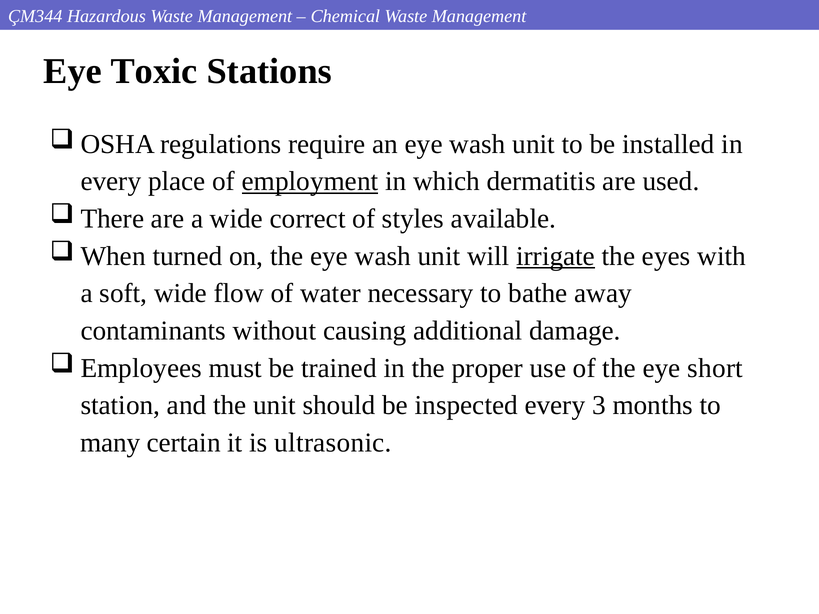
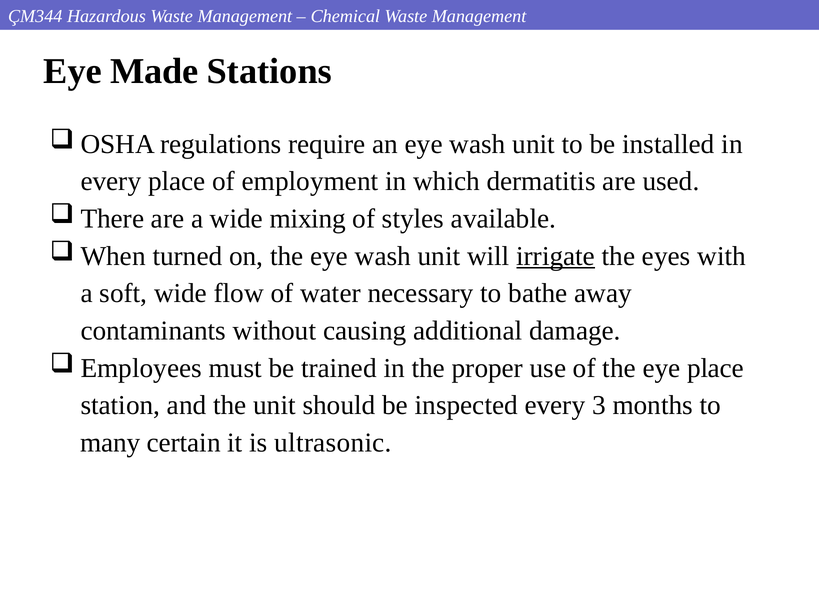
Toxic: Toxic -> Made
employment underline: present -> none
correct: correct -> mixing
eye short: short -> place
